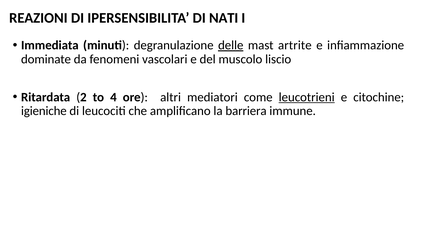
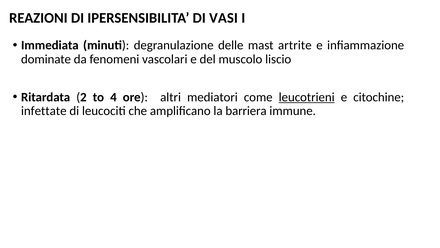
NATI: NATI -> VASI
delle underline: present -> none
igieniche: igieniche -> infettate
